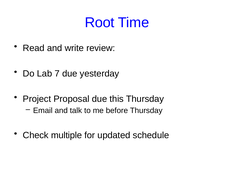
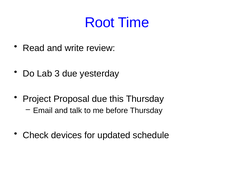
7: 7 -> 3
multiple: multiple -> devices
